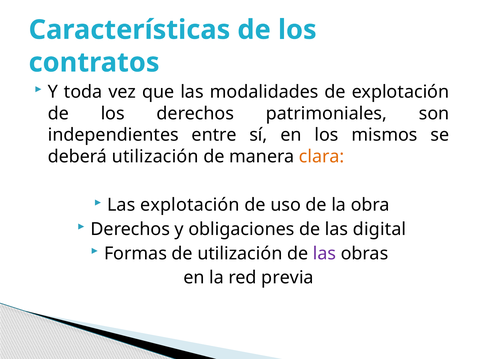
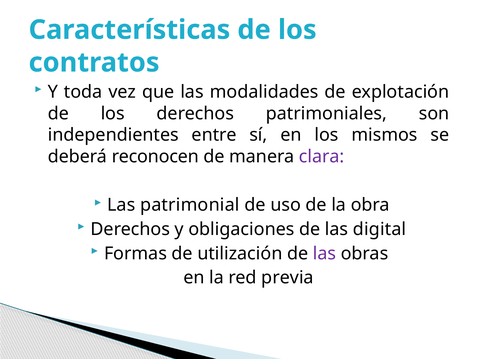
deberá utilización: utilización -> reconocen
clara colour: orange -> purple
Las explotación: explotación -> patrimonial
